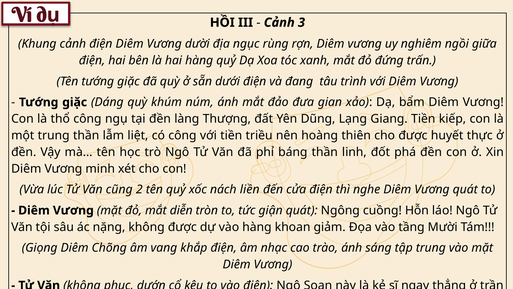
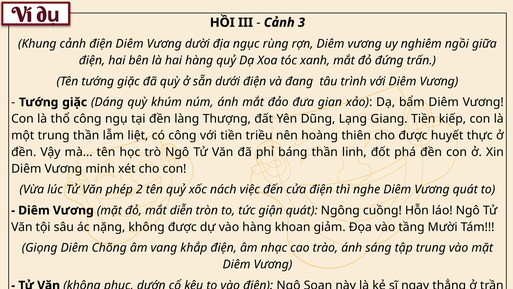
cũng: cũng -> phép
liền: liền -> việc
